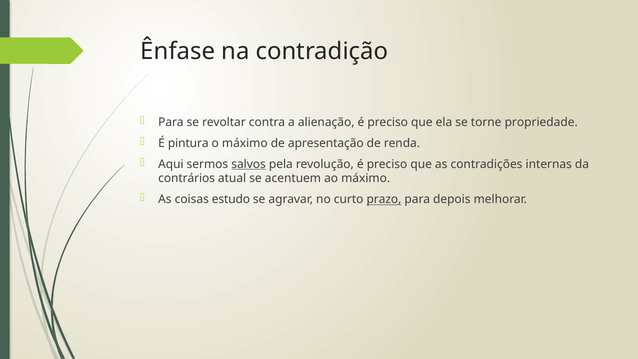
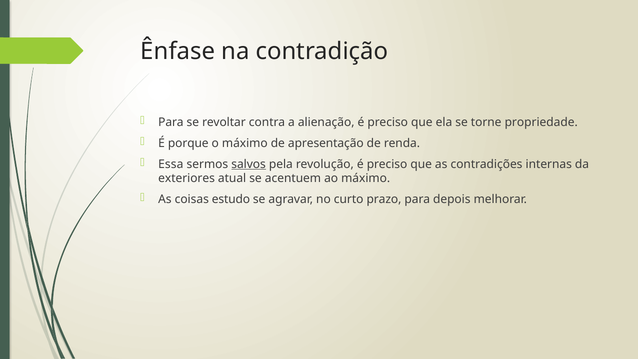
pintura: pintura -> porque
Aqui: Aqui -> Essa
contrários: contrários -> exteriores
prazo underline: present -> none
